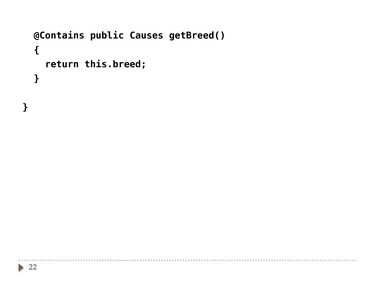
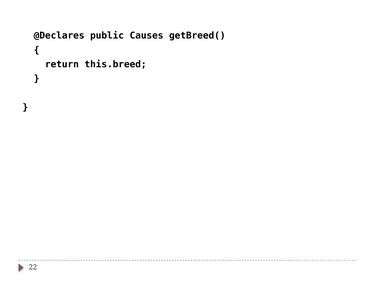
@Contains: @Contains -> @Declares
